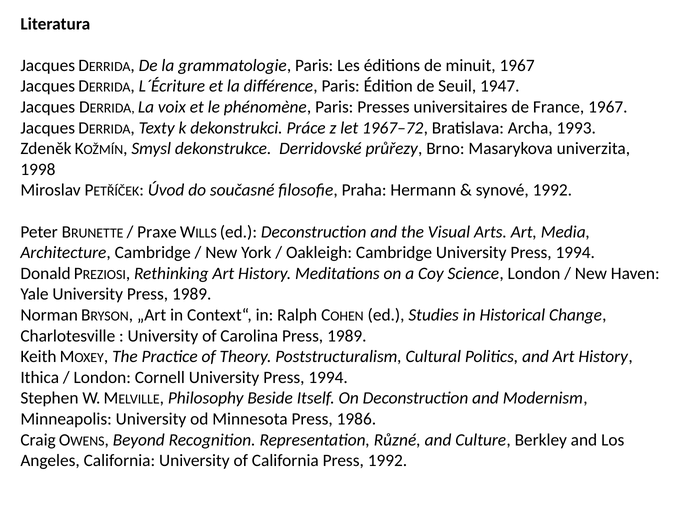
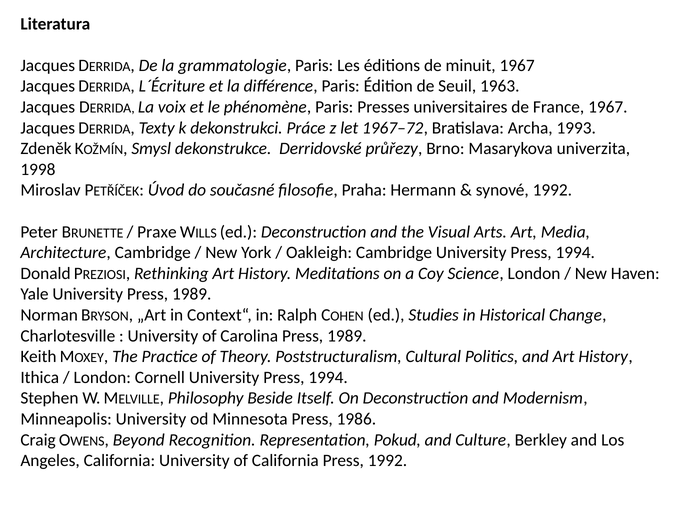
1947: 1947 -> 1963
Různé: Různé -> Pokud
